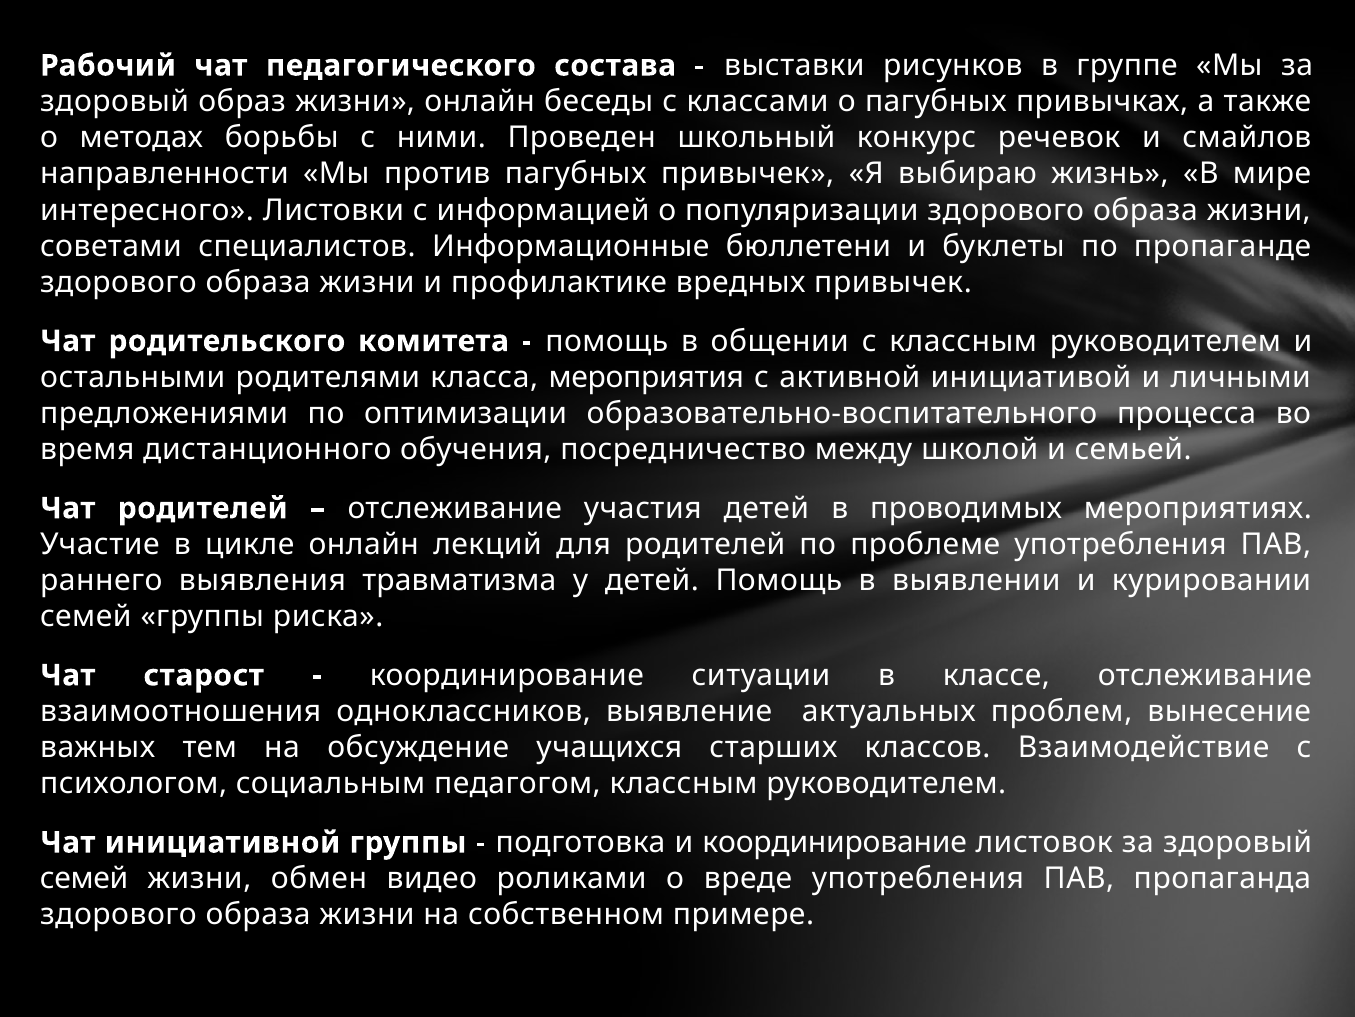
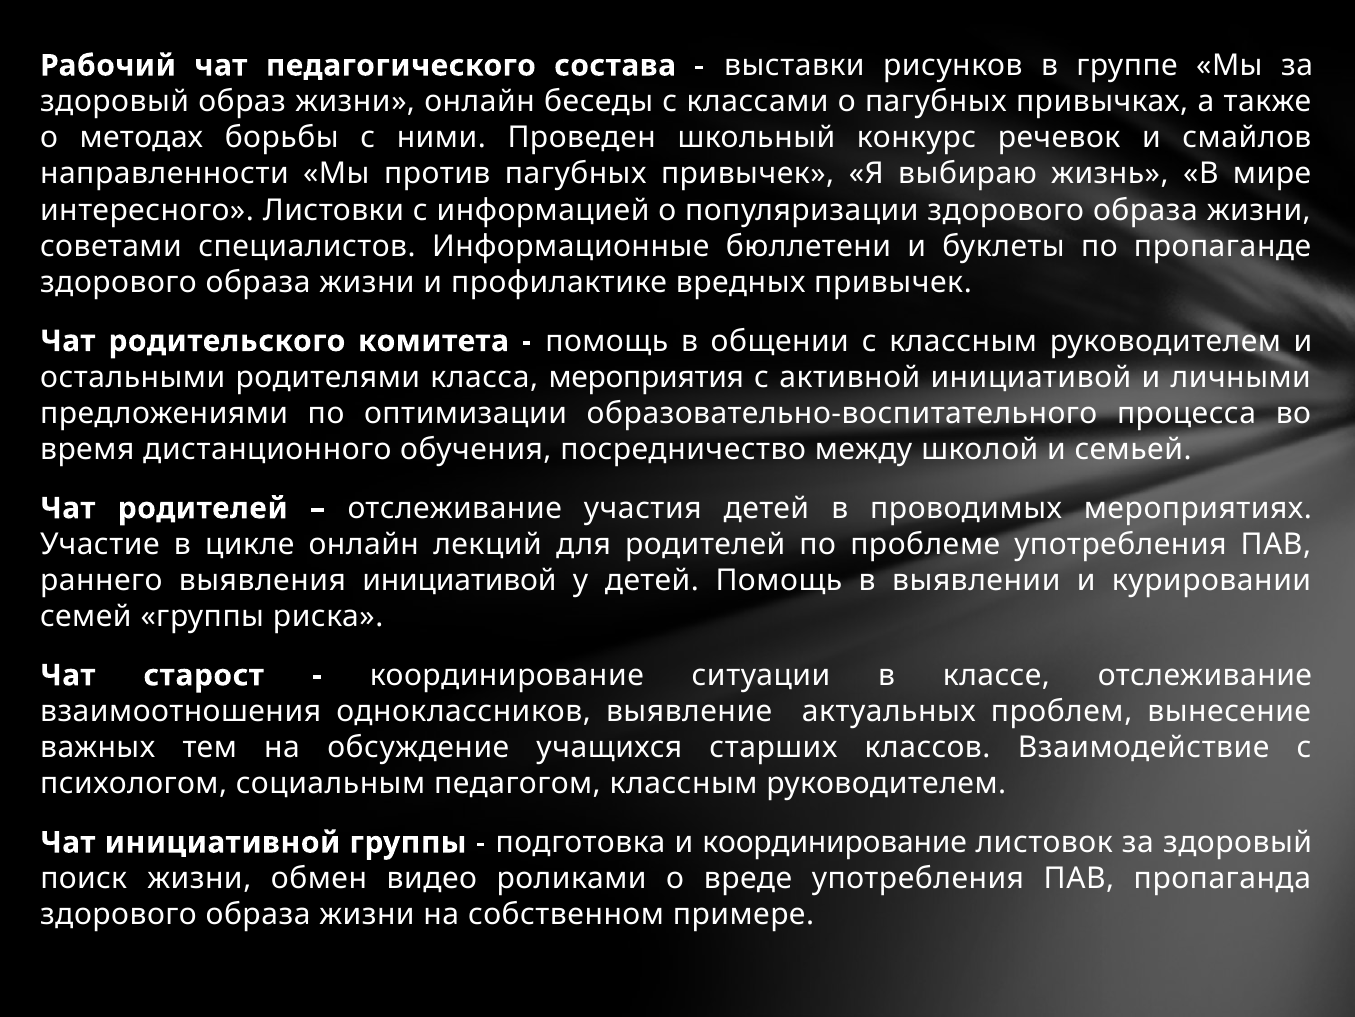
выявления травматизма: травматизма -> инициативой
семей at (84, 878): семей -> поиск
